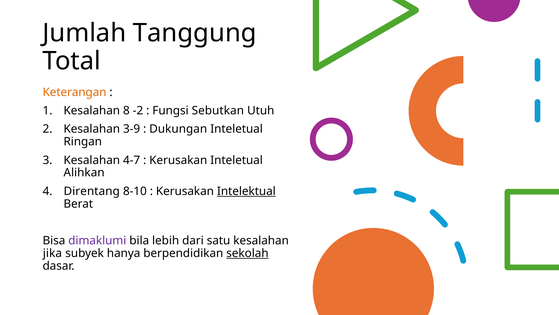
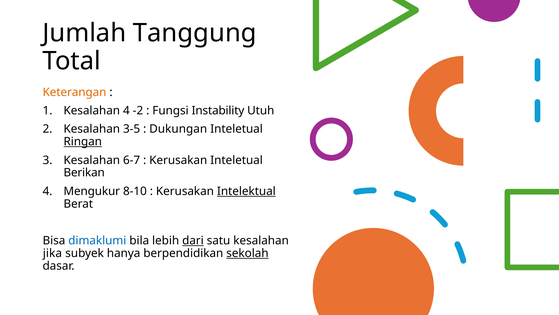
Kesalahan 8: 8 -> 4
Sebutkan: Sebutkan -> Instability
3-9: 3-9 -> 3-5
Ringan underline: none -> present
4-7: 4-7 -> 6-7
Alihkan: Alihkan -> Berikan
Direntang: Direntang -> Mengukur
dimaklumi colour: purple -> blue
dari underline: none -> present
